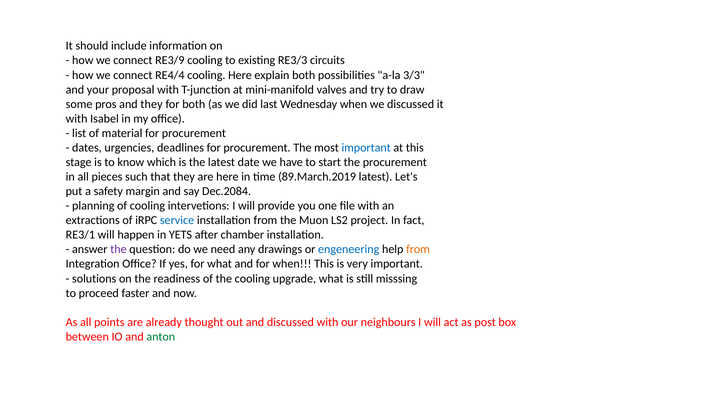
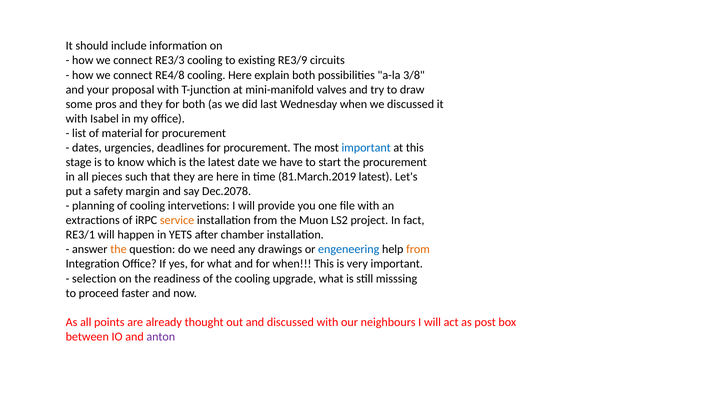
RE3/9: RE3/9 -> RE3/3
RE3/3: RE3/3 -> RE3/9
RE4/4: RE4/4 -> RE4/8
3/3: 3/3 -> 3/8
89.March.2019: 89.March.2019 -> 81.March.2019
Dec.2084: Dec.2084 -> Dec.2078
service colour: blue -> orange
the at (118, 249) colour: purple -> orange
solutions: solutions -> selection
anton colour: green -> purple
